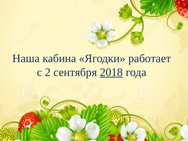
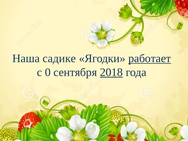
кабина: кабина -> садике
работает underline: none -> present
2: 2 -> 0
